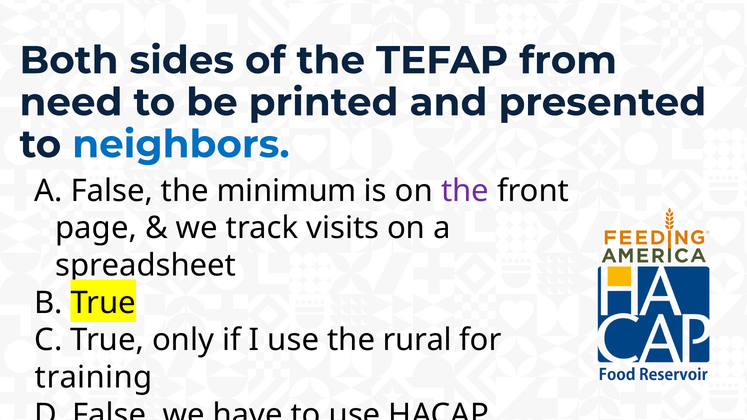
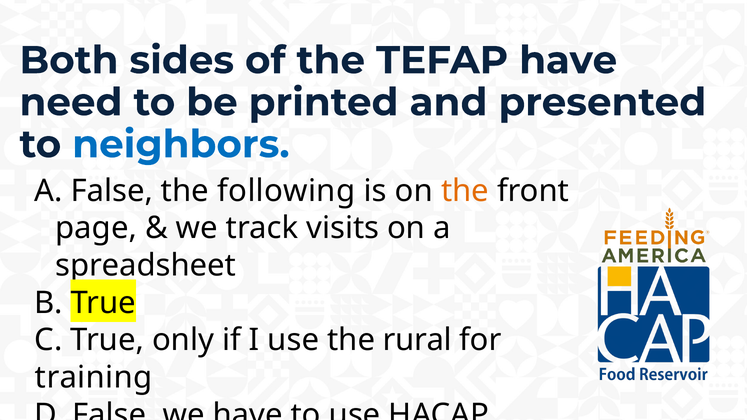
TEFAP from: from -> have
minimum: minimum -> following
the at (465, 191) colour: purple -> orange
